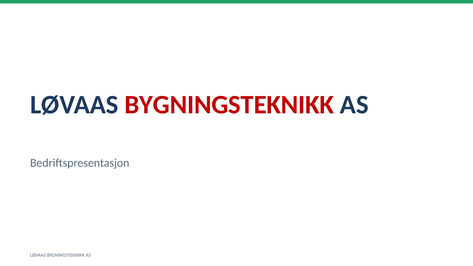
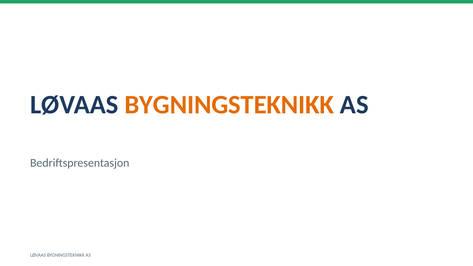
BYGNINGSTEKNIKK at (229, 105) colour: red -> orange
